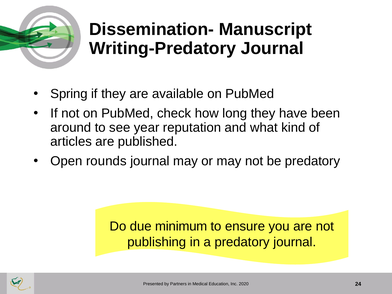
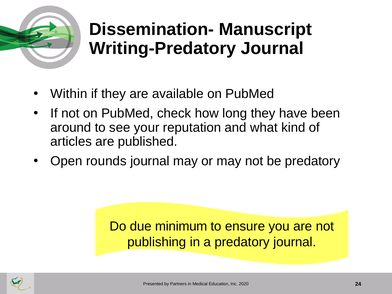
Spring: Spring -> Within
year: year -> your
